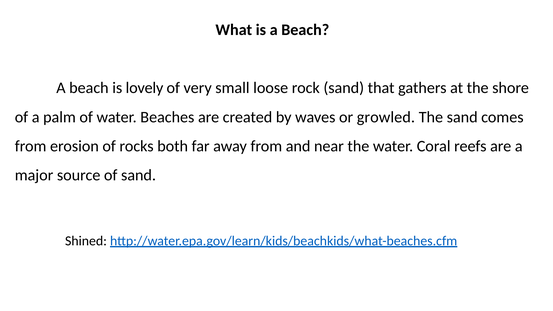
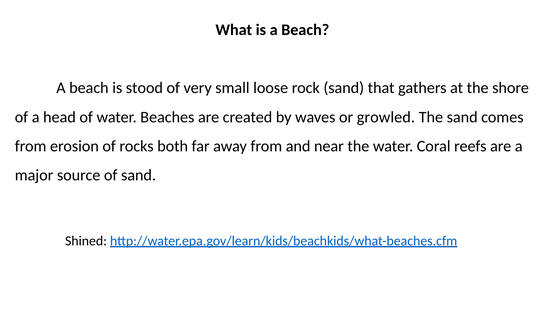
lovely: lovely -> stood
palm: palm -> head
